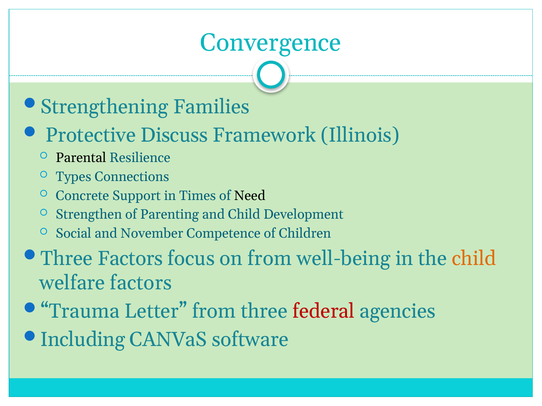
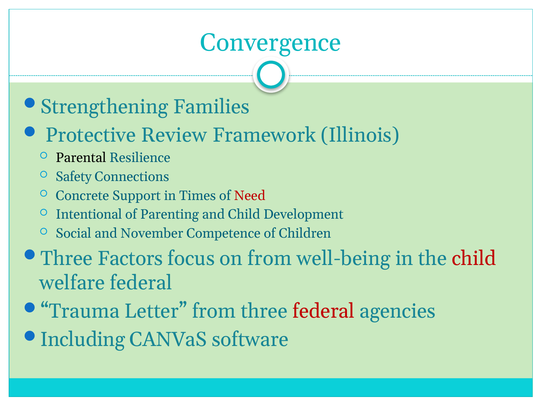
Discuss: Discuss -> Review
Types: Types -> Safety
Need colour: black -> red
Strengthen: Strengthen -> Intentional
child at (474, 259) colour: orange -> red
welfare factors: factors -> federal
